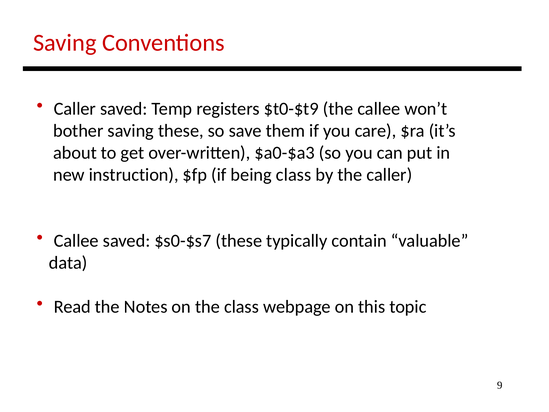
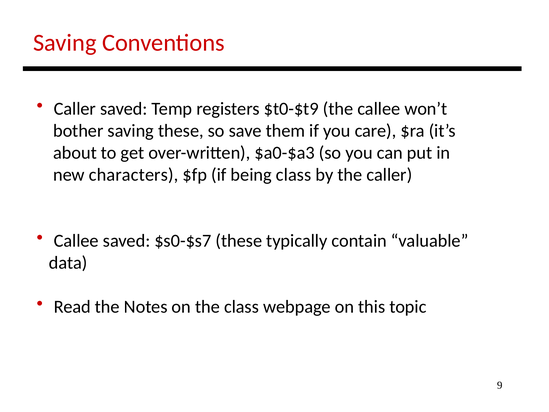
instruction: instruction -> characters
